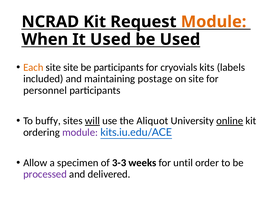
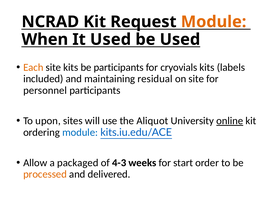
site site: site -> kits
postage: postage -> residual
buffy: buffy -> upon
will underline: present -> none
module at (80, 132) colour: purple -> blue
specimen: specimen -> packaged
3-3: 3-3 -> 4-3
until: until -> start
processed colour: purple -> orange
